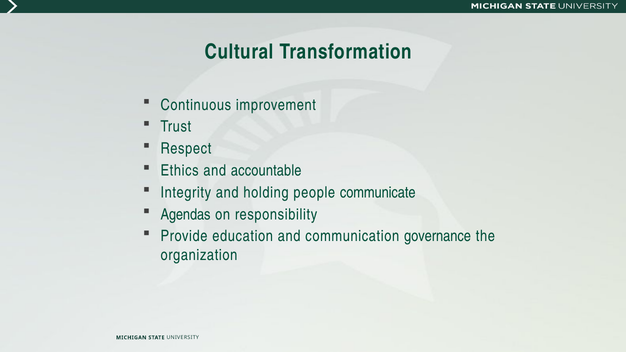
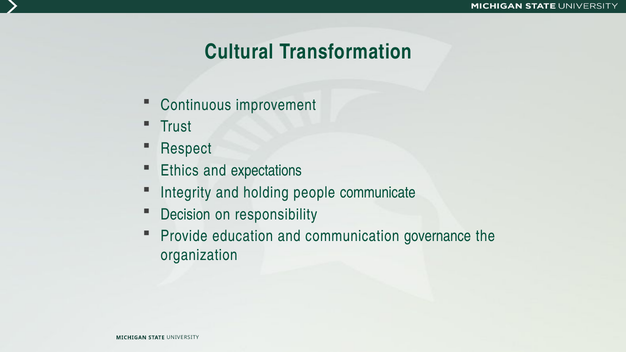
accountable: accountable -> expectations
Agendas: Agendas -> Decision
